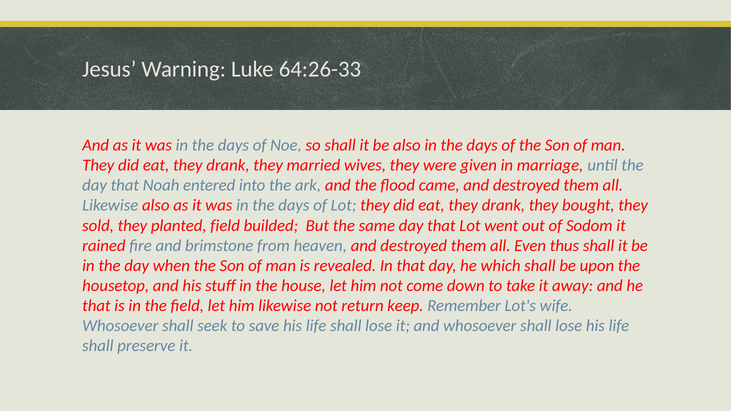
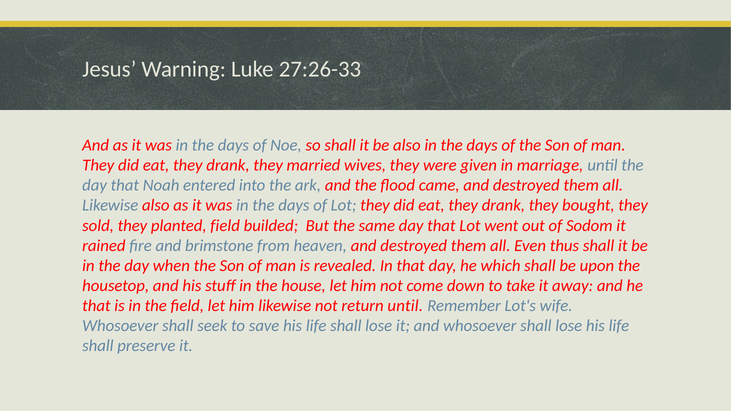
64:26-33: 64:26-33 -> 27:26-33
return keep: keep -> until
